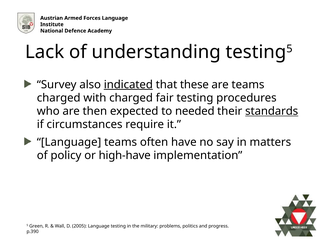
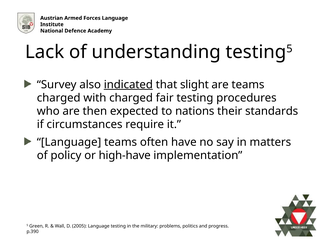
these: these -> slight
needed: needed -> nations
standards underline: present -> none
